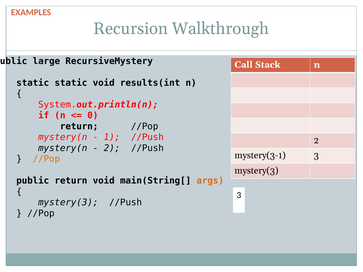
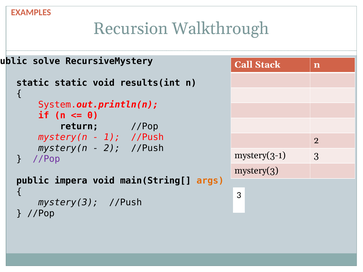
large: large -> solve
//Pop at (46, 159) colour: orange -> purple
public return: return -> impera
